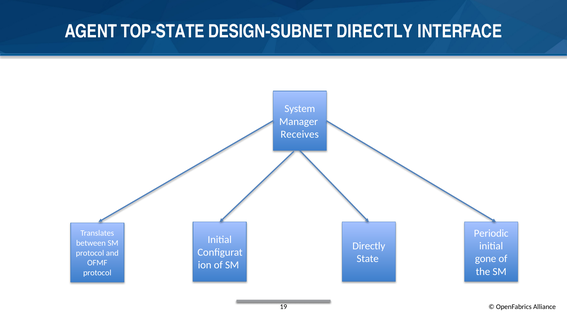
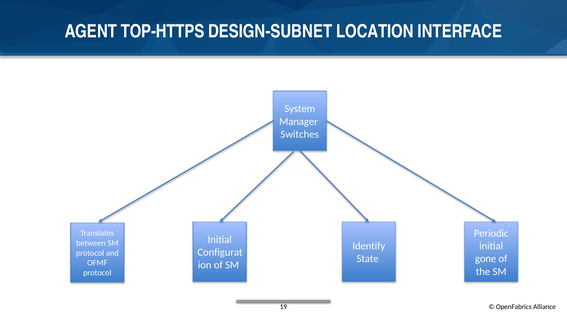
TOP-STATE: TOP-STATE -> TOP-HTTPS
DESIGN-SUBNET DIRECTLY: DIRECTLY -> LOCATION
Receives: Receives -> Switches
Directly at (369, 246): Directly -> Identify
